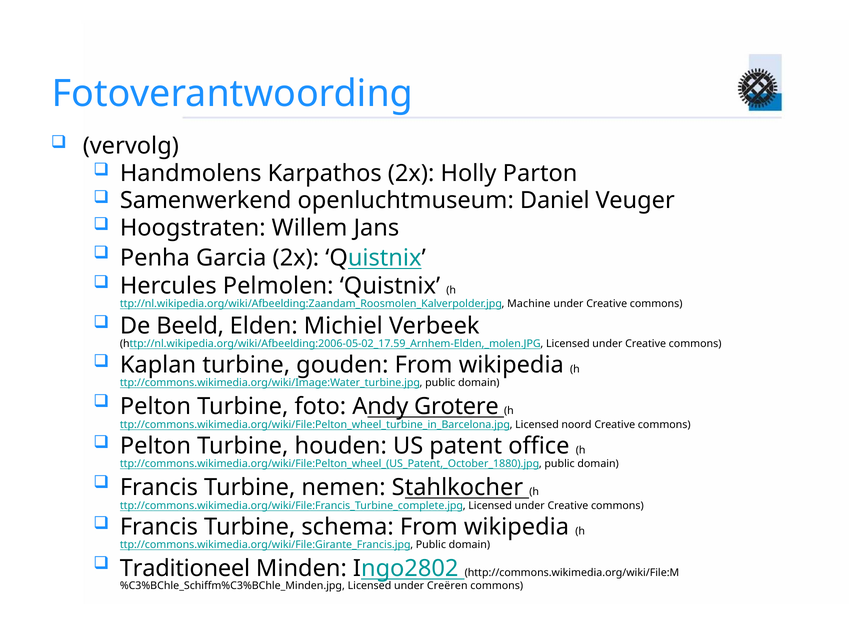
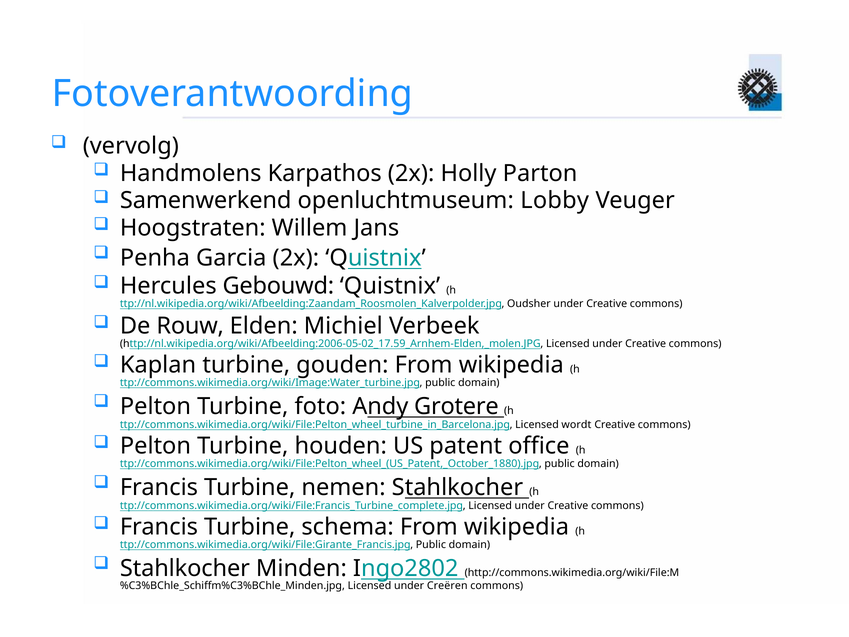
Daniel: Daniel -> Lobby
Pelmolen: Pelmolen -> Gebouwd
Machine: Machine -> Oudsher
Beeld: Beeld -> Rouw
noord: noord -> wordt
Traditioneel at (185, 568): Traditioneel -> Stahlkocher
